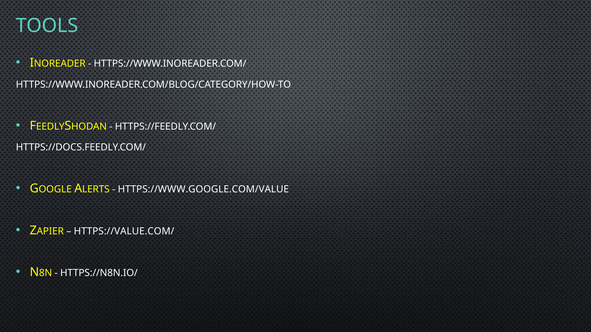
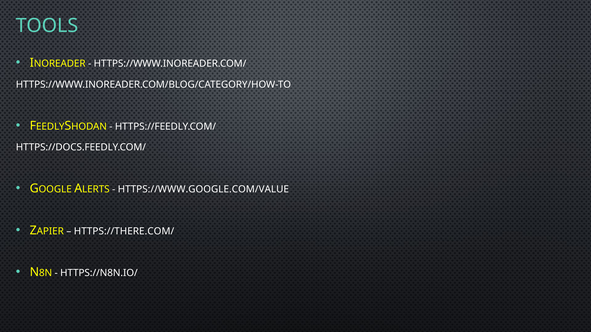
HTTPS://VALUE.COM/: HTTPS://VALUE.COM/ -> HTTPS://THERE.COM/
